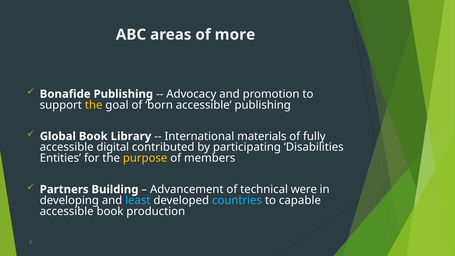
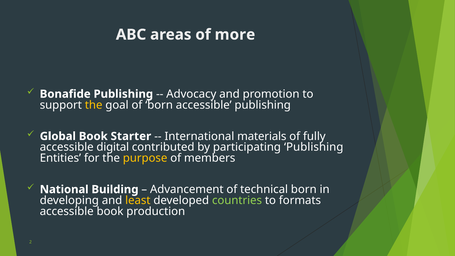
Library: Library -> Starter
participating Disabilities: Disabilities -> Publishing
Partners: Partners -> National
technical were: were -> born
least colour: light blue -> yellow
countries colour: light blue -> light green
capable: capable -> formats
